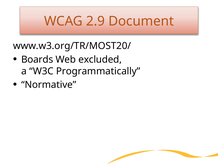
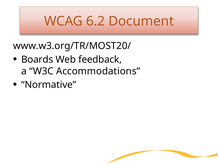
2.9: 2.9 -> 6.2
excluded: excluded -> feedback
Programmatically: Programmatically -> Accommodations
